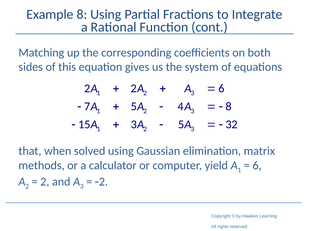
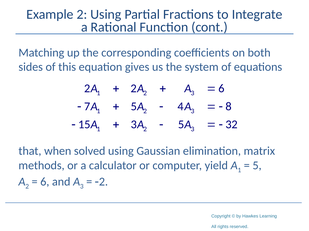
Example 8: 8 -> 2
6 at (257, 166): 6 -> 5
2 at (45, 182): 2 -> 6
